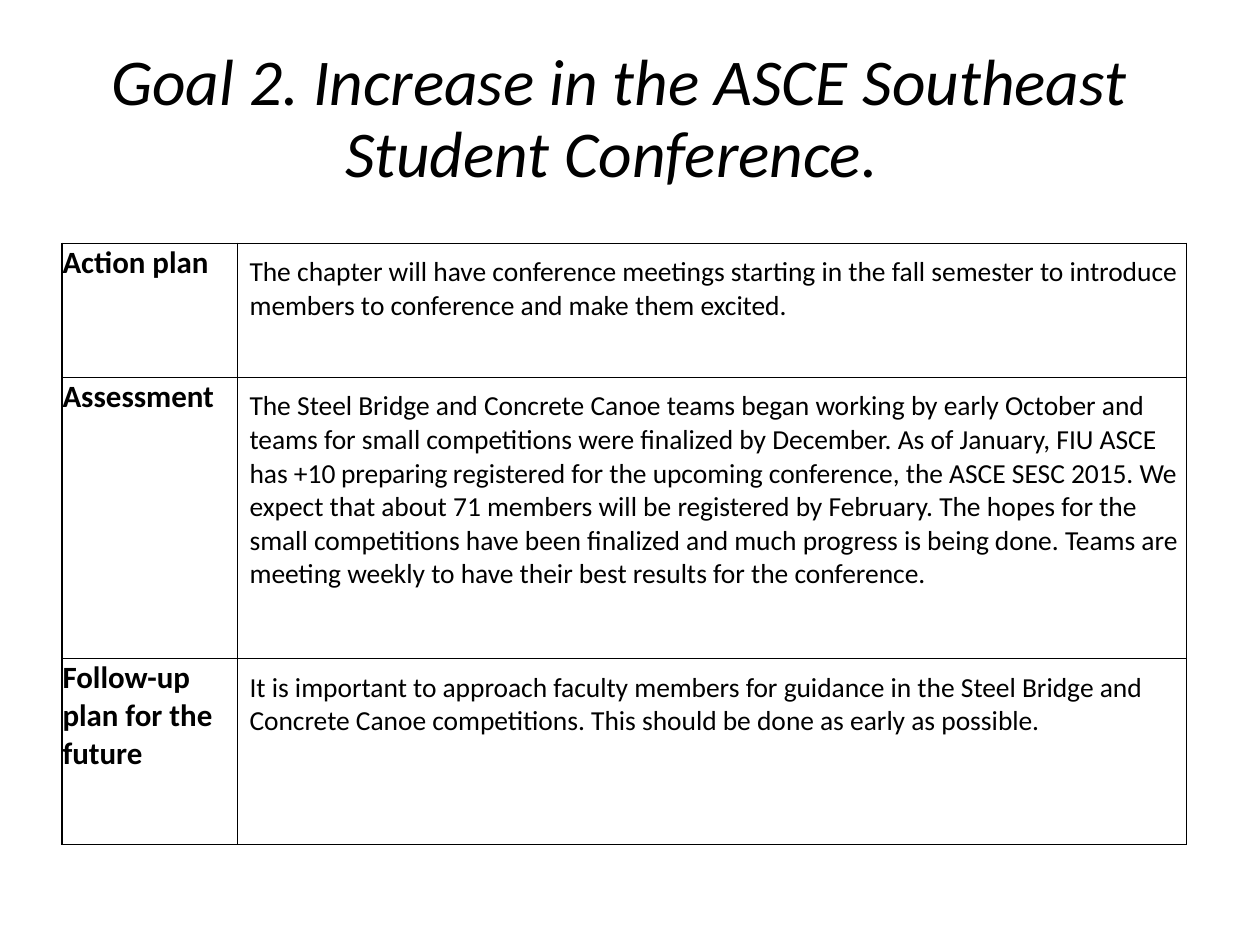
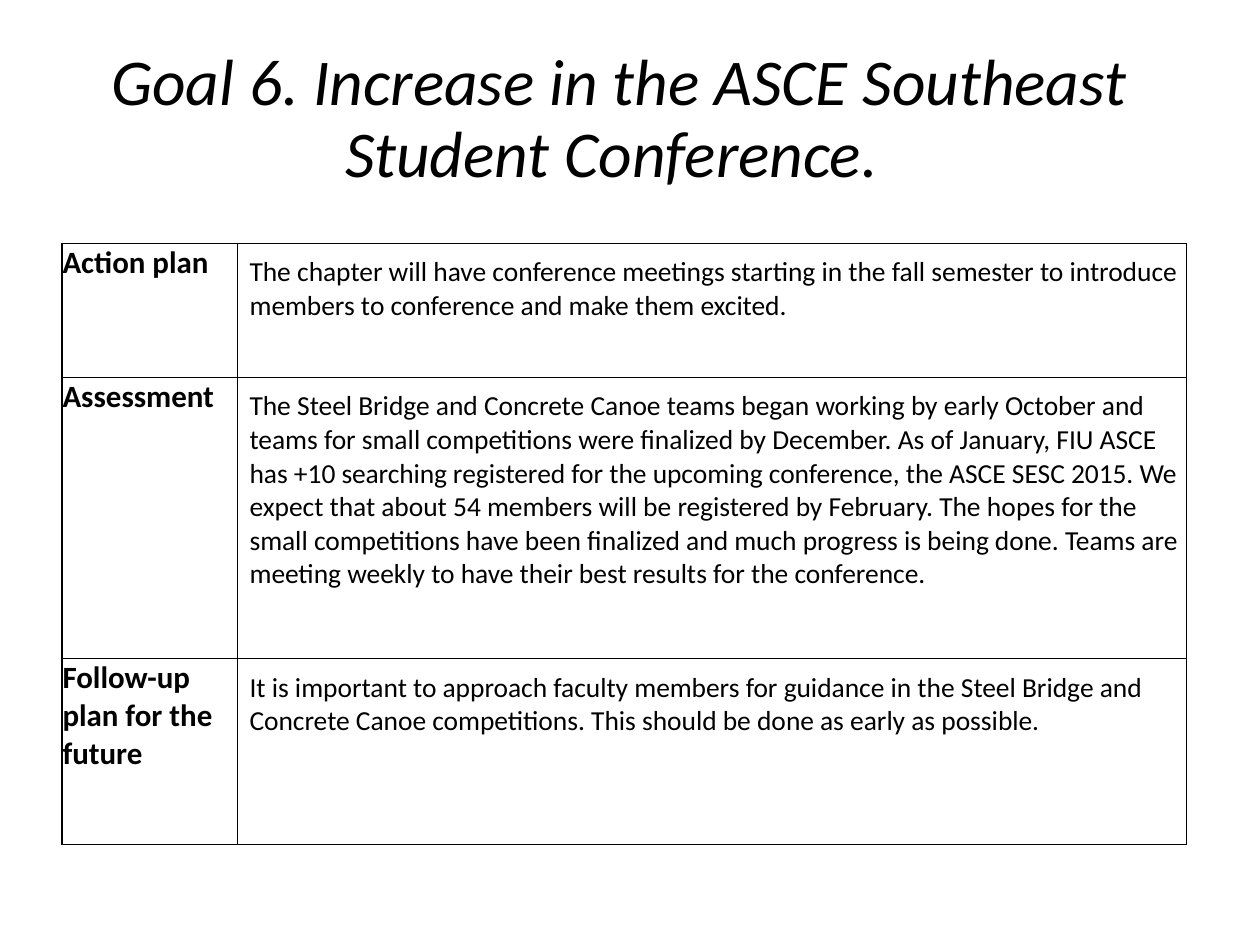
2: 2 -> 6
preparing: preparing -> searching
71: 71 -> 54
